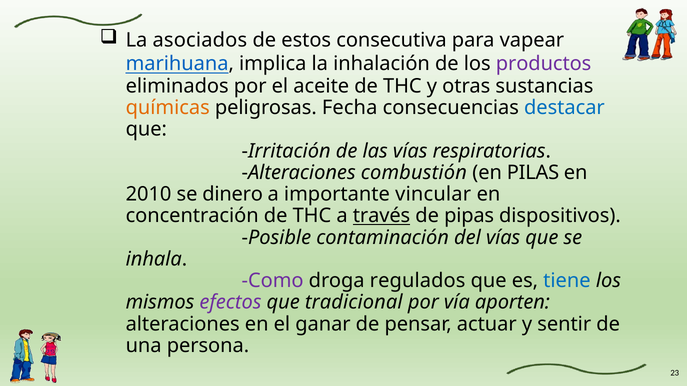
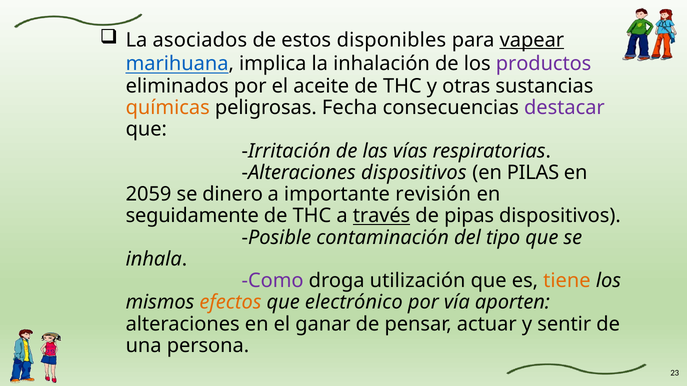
consecutiva: consecutiva -> disponibles
vapear underline: none -> present
destacar colour: blue -> purple
Alteraciones combustión: combustión -> dispositivos
2010: 2010 -> 2059
vincular: vincular -> revisión
concentración: concentración -> seguidamente
del vías: vías -> tipo
regulados: regulados -> utilización
tiene colour: blue -> orange
efectos colour: purple -> orange
tradicional: tradicional -> electrónico
